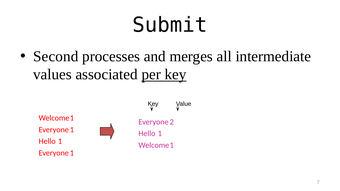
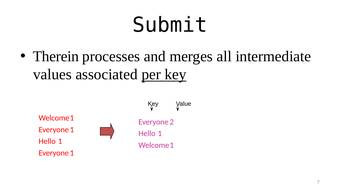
Second: Second -> Therein
